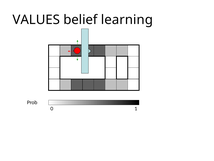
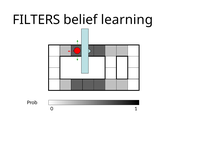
VALUES: VALUES -> FILTERS
